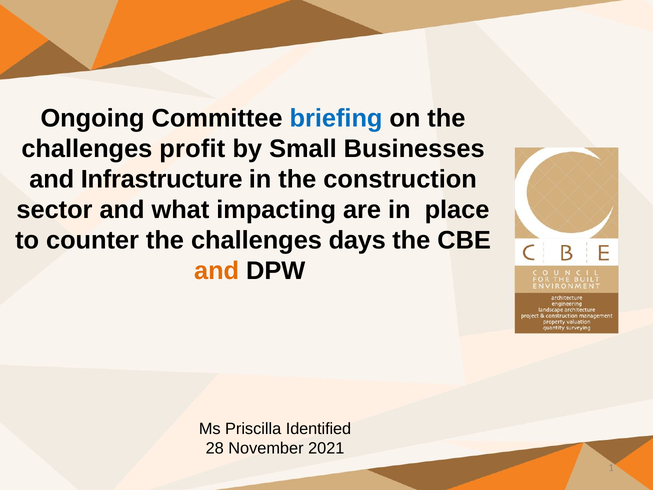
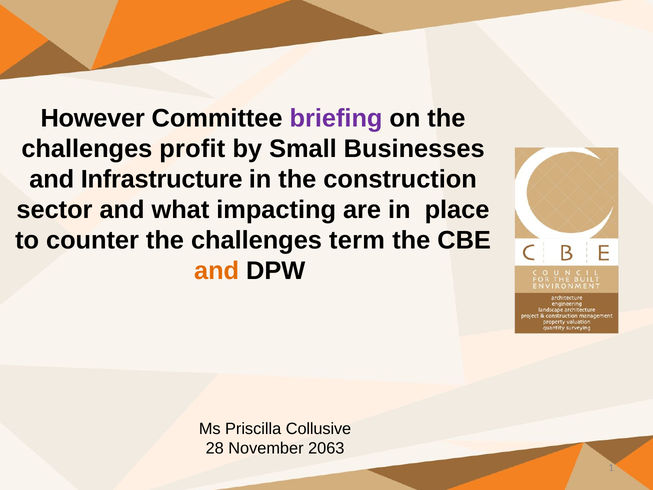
Ongoing: Ongoing -> However
briefing colour: blue -> purple
days: days -> term
Identified: Identified -> Collusive
2021: 2021 -> 2063
